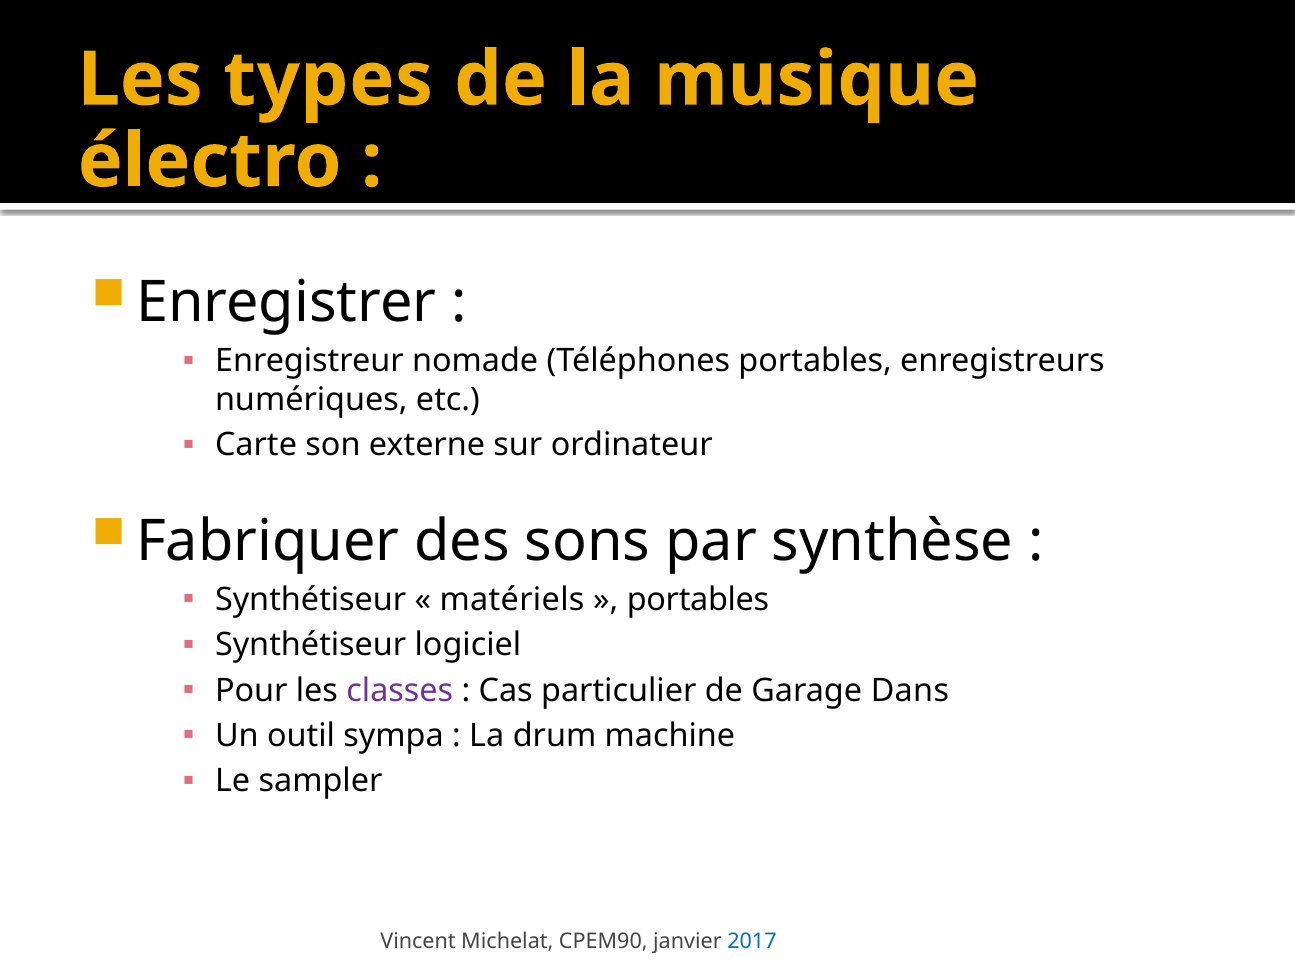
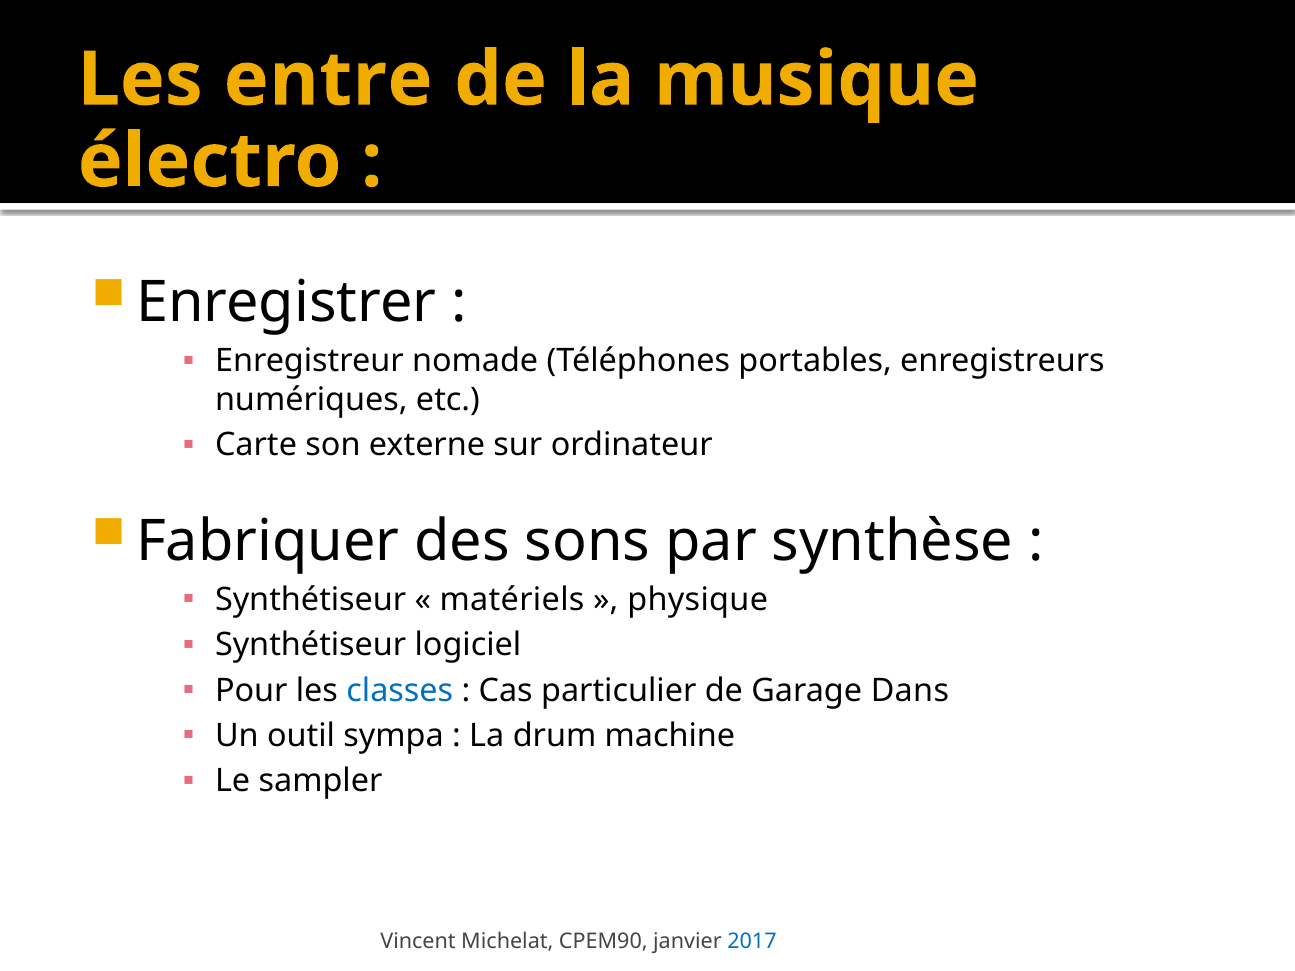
types: types -> entre
portables at (698, 600): portables -> physique
classes colour: purple -> blue
